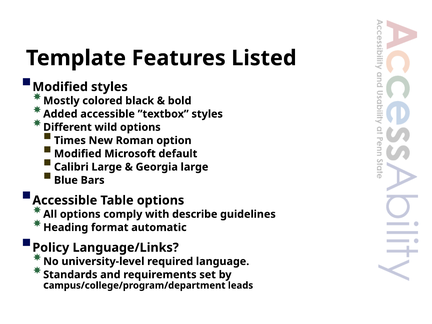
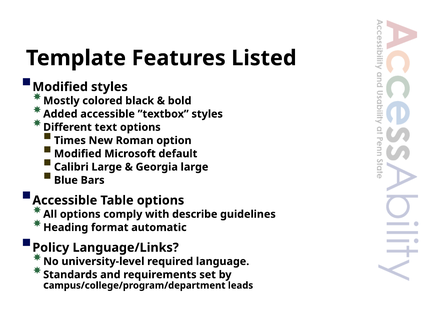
wild: wild -> text
